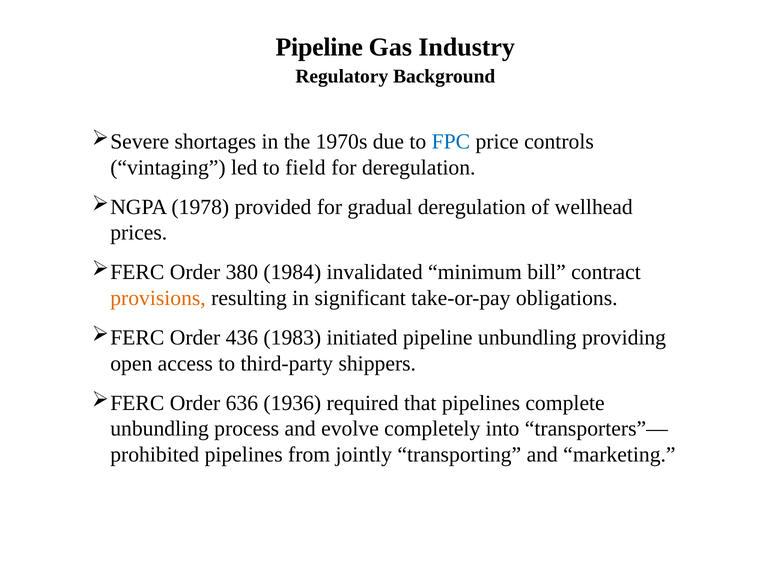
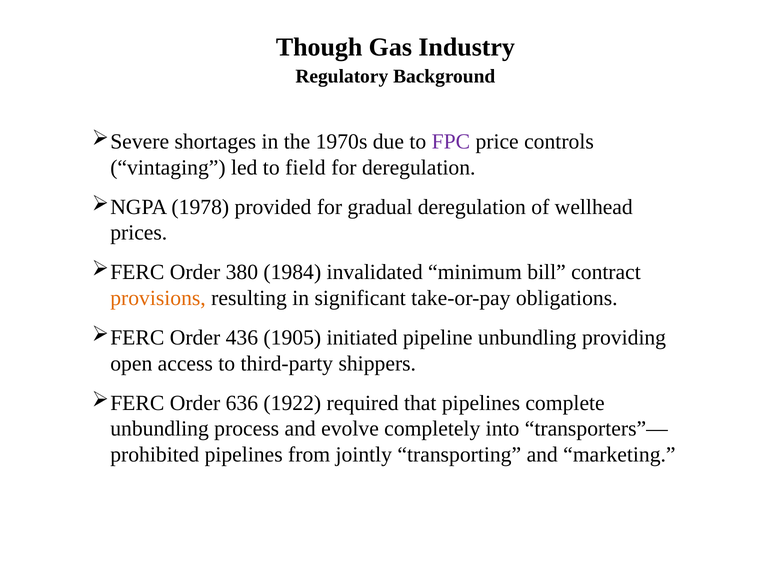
Pipeline at (319, 47): Pipeline -> Though
FPC colour: blue -> purple
1983: 1983 -> 1905
1936: 1936 -> 1922
